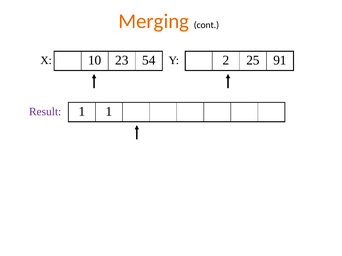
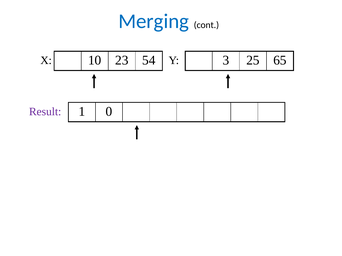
Merging colour: orange -> blue
2: 2 -> 3
91: 91 -> 65
1 1: 1 -> 0
